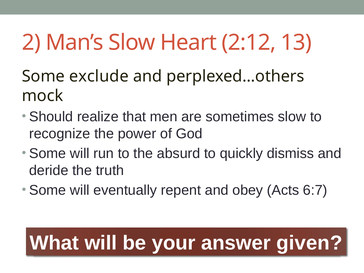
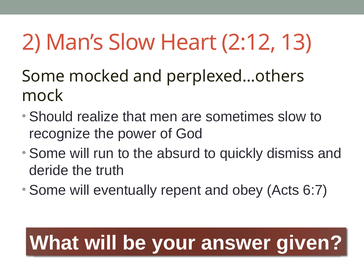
exclude: exclude -> mocked
